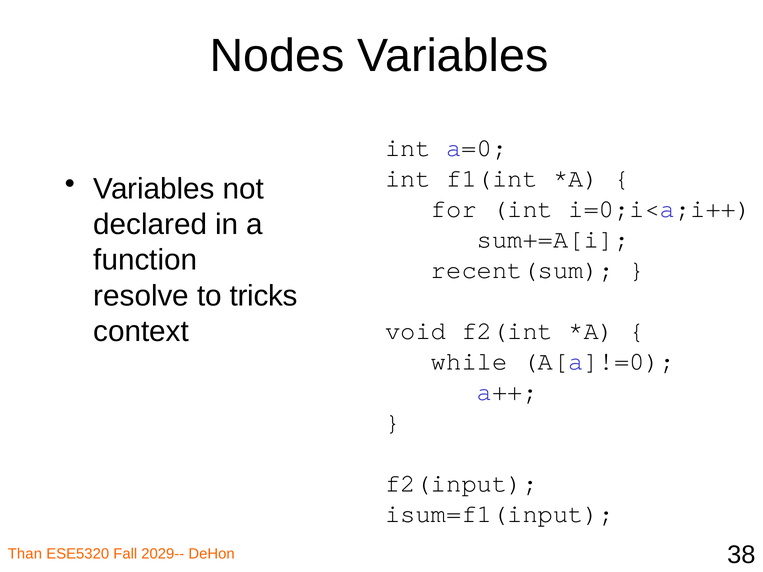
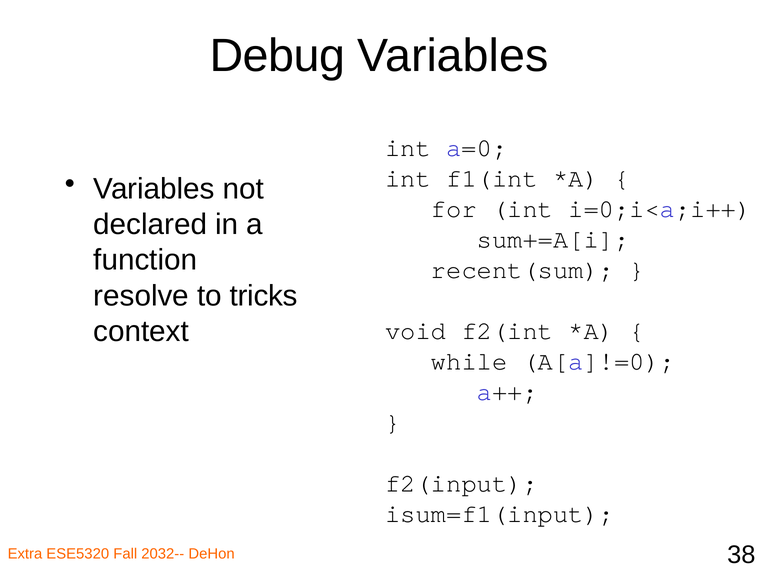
Nodes: Nodes -> Debug
Than: Than -> Extra
2029--: 2029-- -> 2032--
